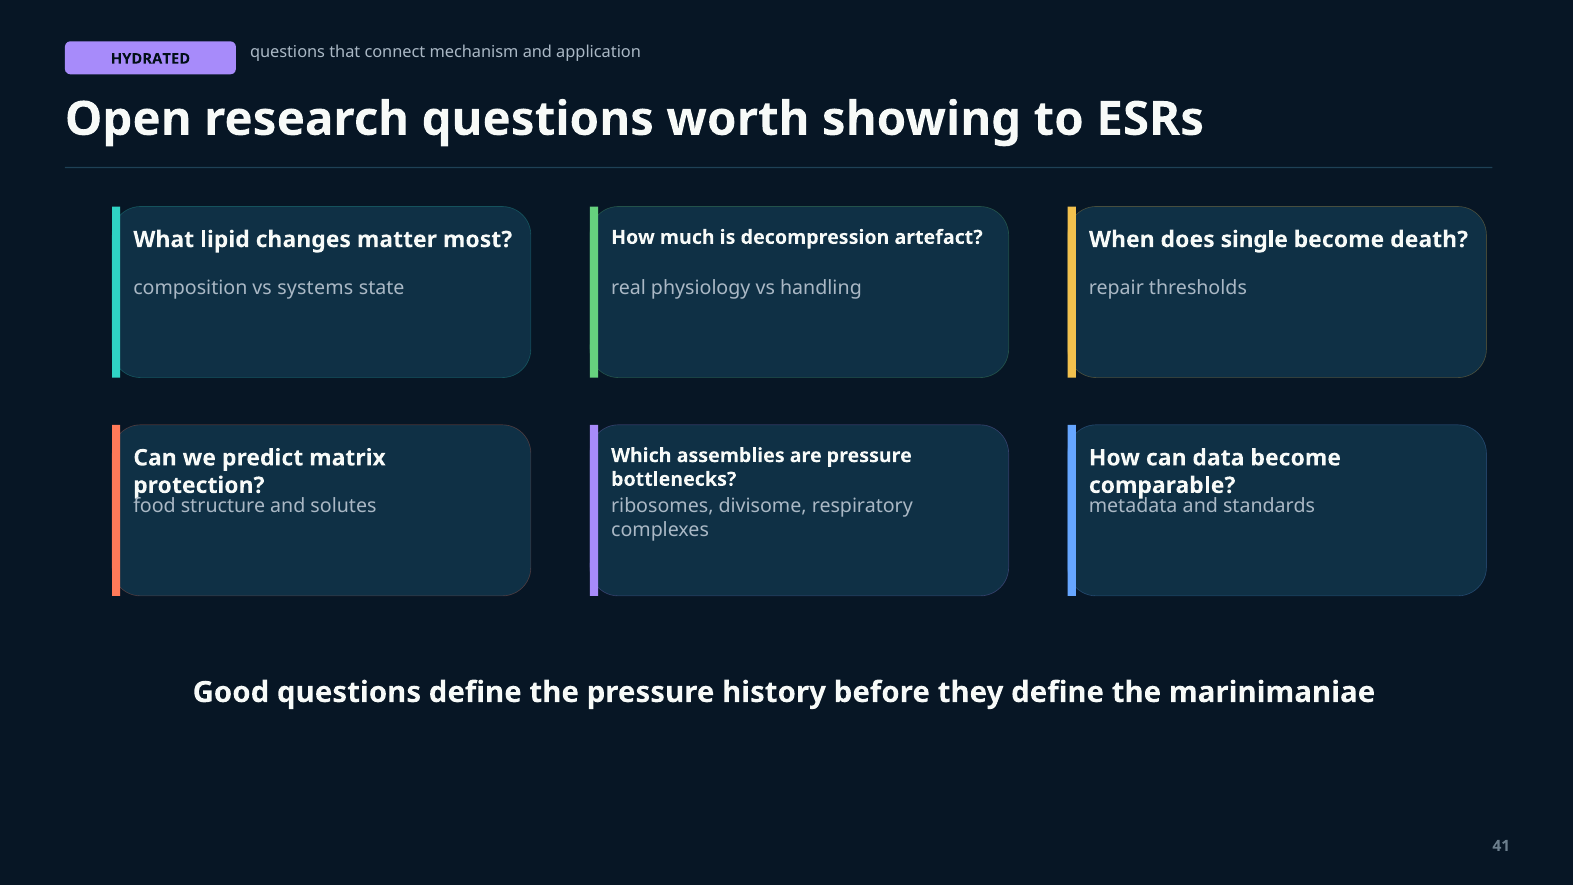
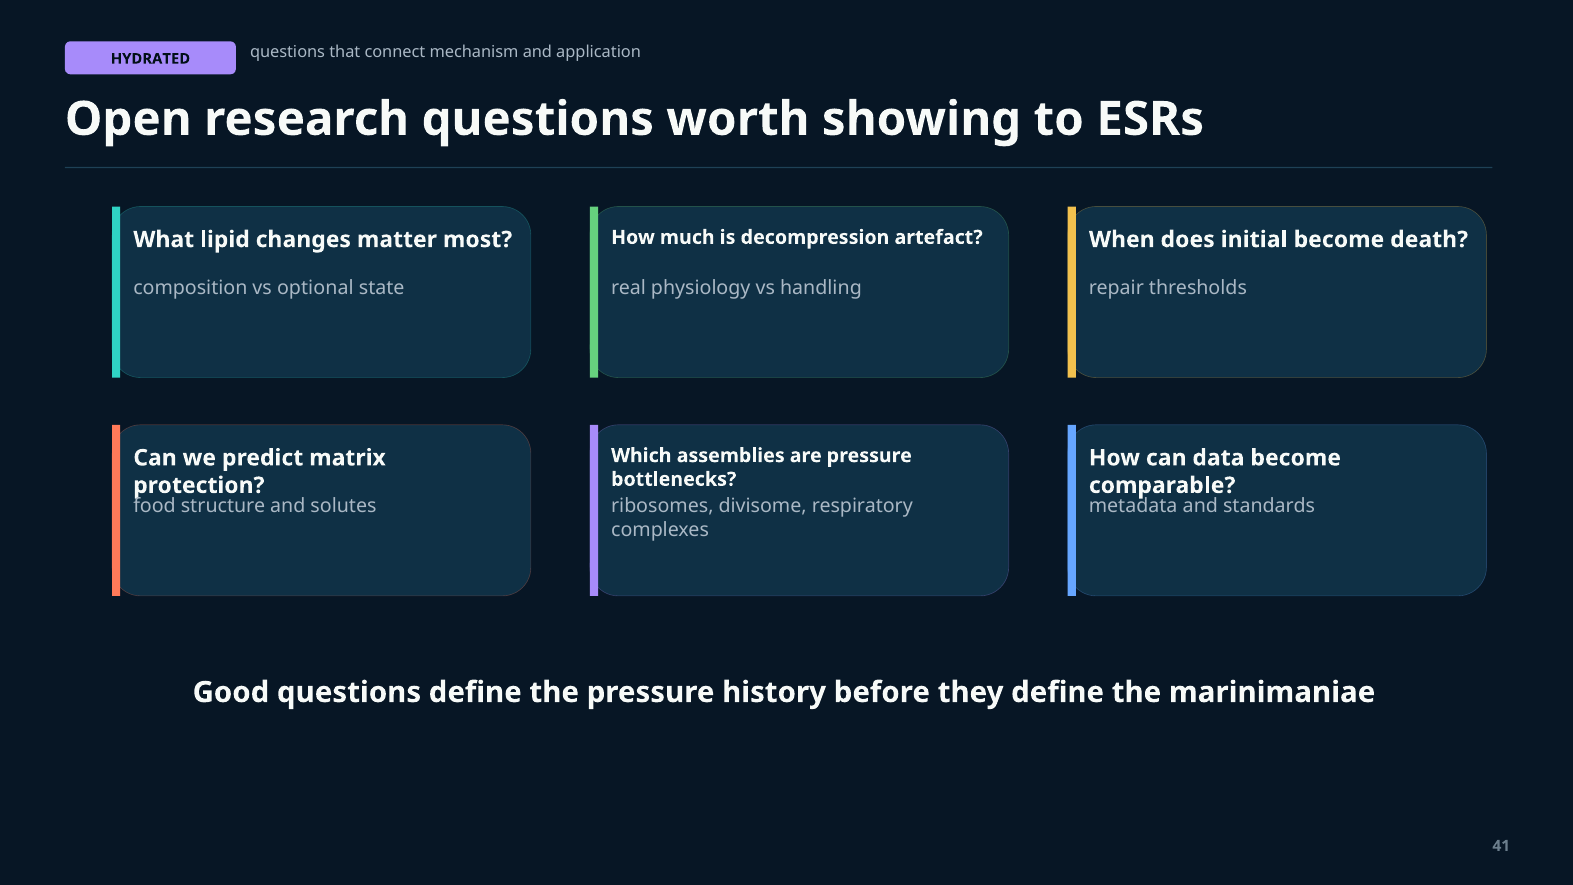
single: single -> initial
systems: systems -> optional
